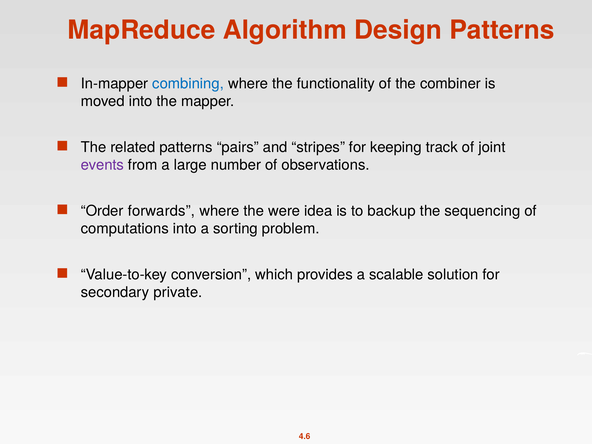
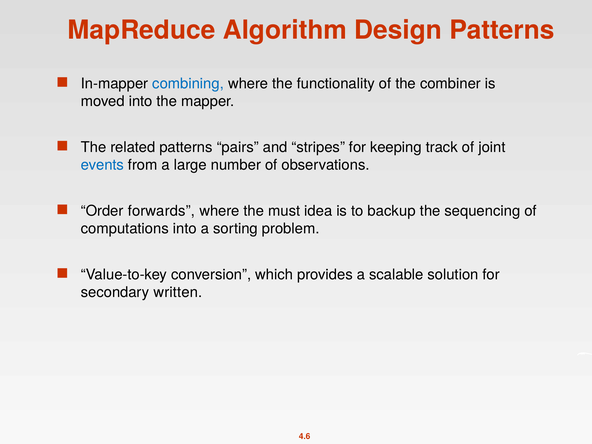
events colour: purple -> blue
were: were -> must
private: private -> written
